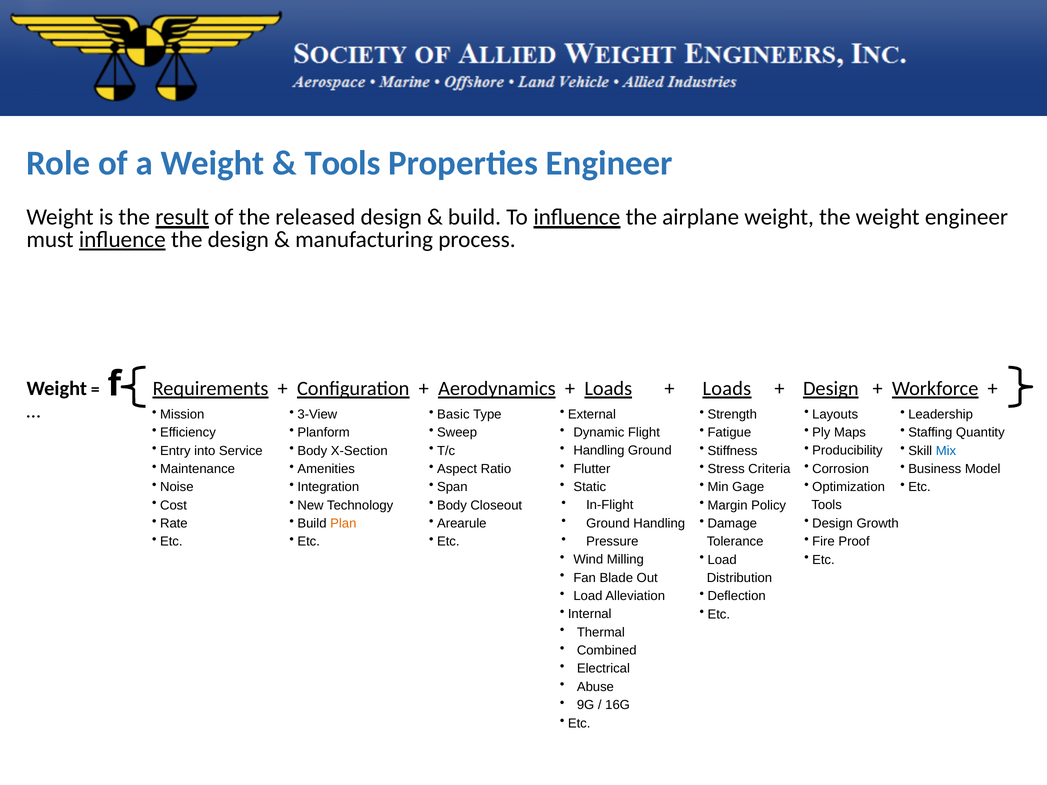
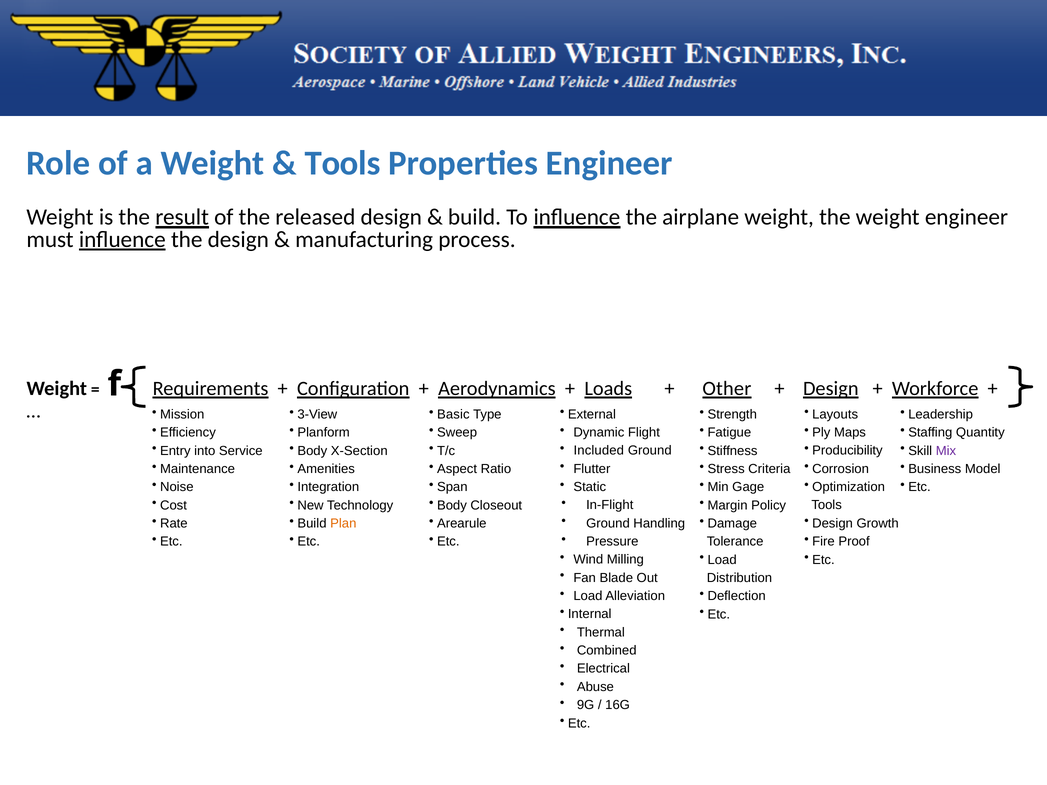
Loads at (727, 389): Loads -> Other
Handling at (599, 451): Handling -> Included
Mix colour: blue -> purple
